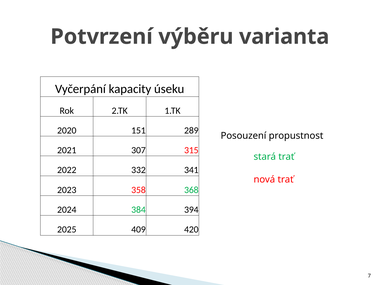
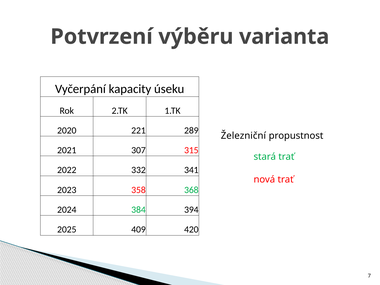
151: 151 -> 221
Posouzení: Posouzení -> Železniční
